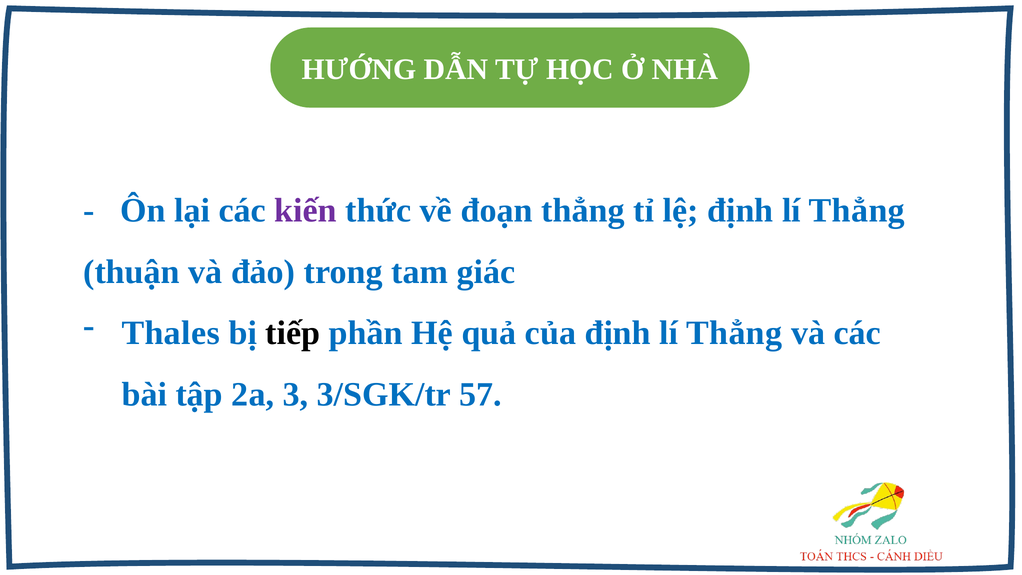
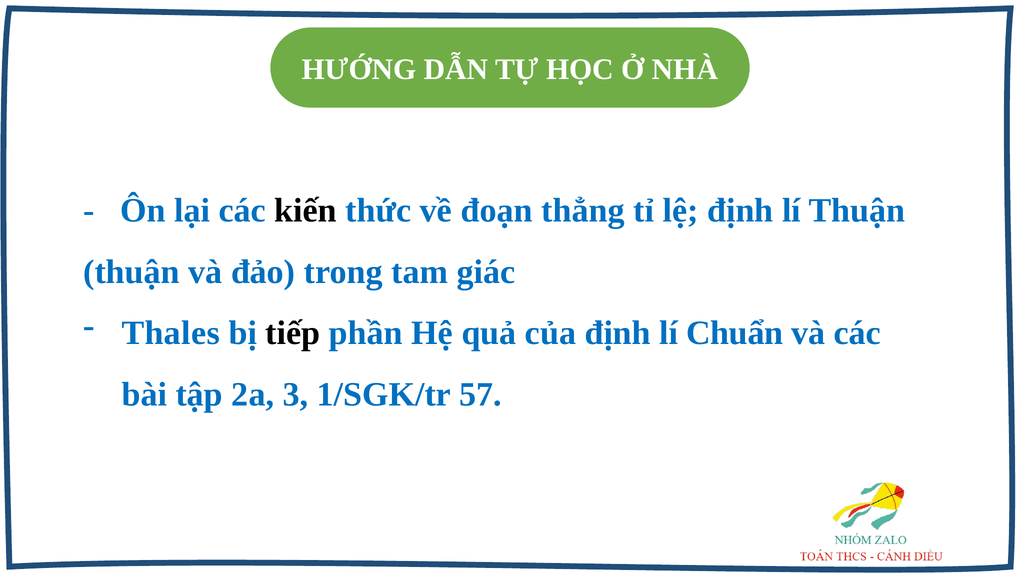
kiến colour: purple -> black
lệ định lí Thẳng: Thẳng -> Thuận
của định lí Thẳng: Thẳng -> Chuẩn
3/SGK/tr: 3/SGK/tr -> 1/SGK/tr
